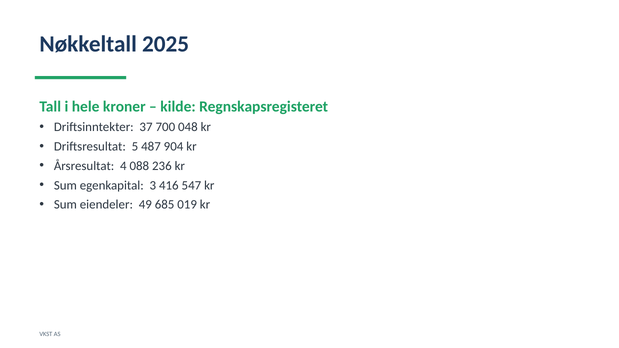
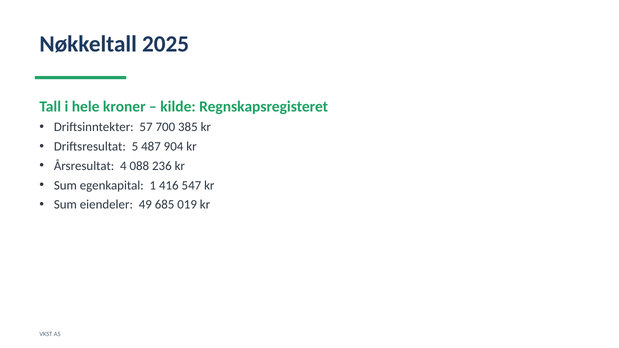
37: 37 -> 57
048: 048 -> 385
3: 3 -> 1
